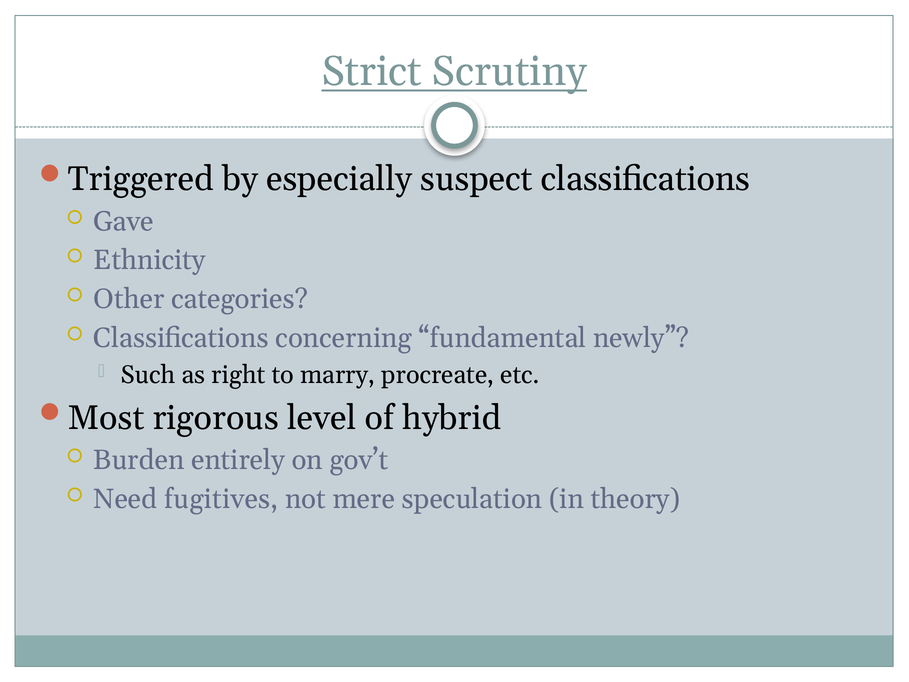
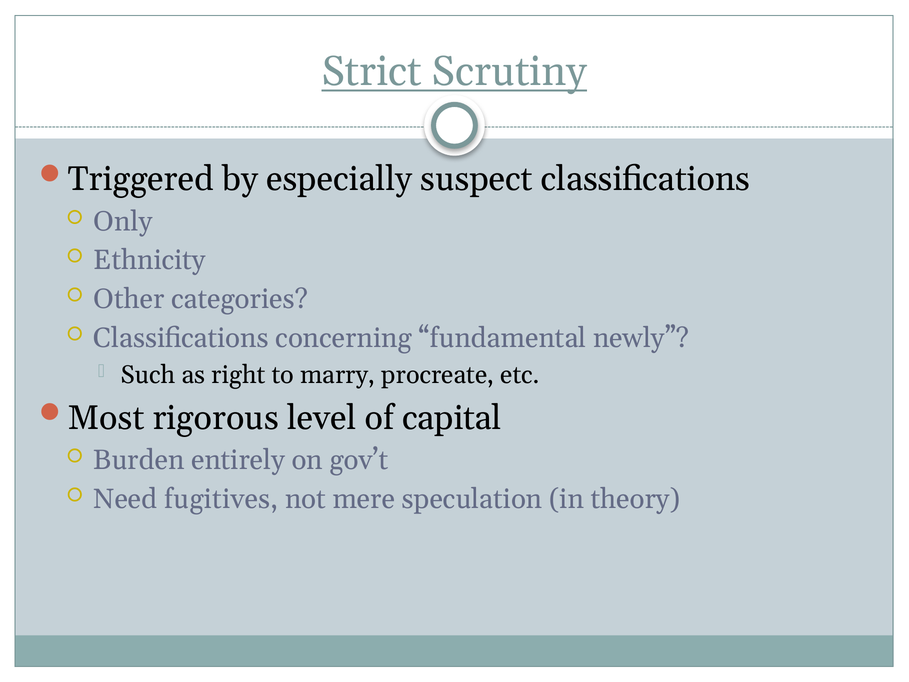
Gave: Gave -> Only
hybrid: hybrid -> capital
